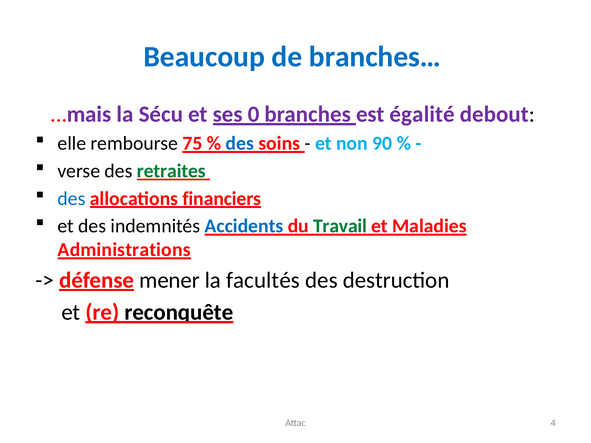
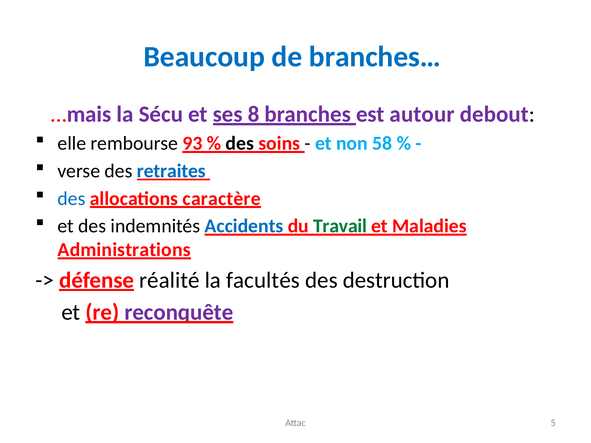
0: 0 -> 8
égalité: égalité -> autour
75: 75 -> 93
des at (240, 144) colour: blue -> black
90: 90 -> 58
retraites colour: green -> blue
financiers: financiers -> caractère
mener: mener -> réalité
reconquête colour: black -> purple
4: 4 -> 5
